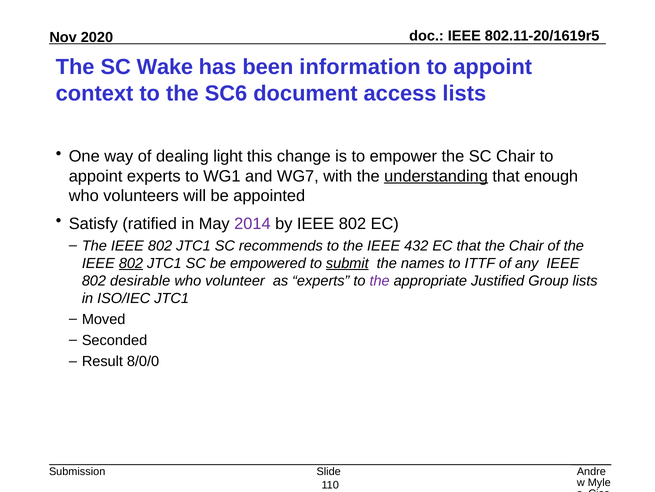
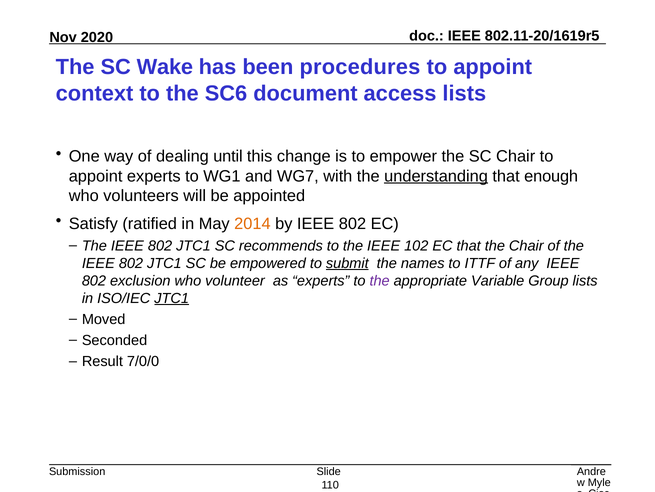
information: information -> procedures
light: light -> until
2014 colour: purple -> orange
432: 432 -> 102
802 at (131, 263) underline: present -> none
desirable: desirable -> exclusion
Justified: Justified -> Variable
JTC1 at (172, 298) underline: none -> present
8/0/0: 8/0/0 -> 7/0/0
